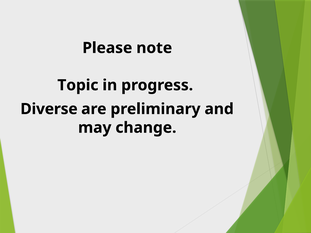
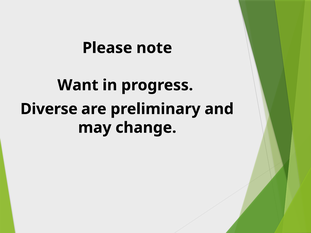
Topic: Topic -> Want
